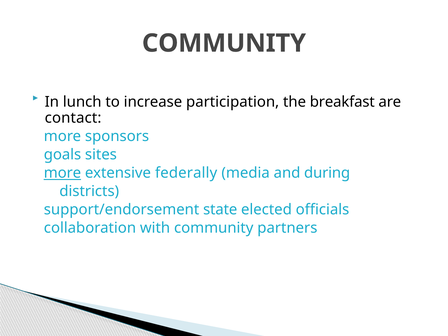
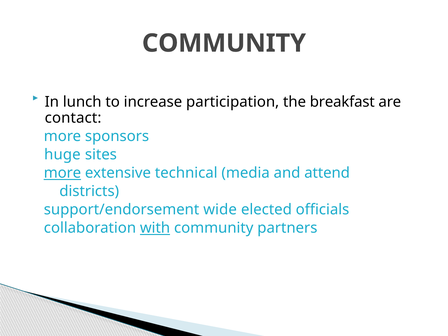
goals: goals -> huge
federally: federally -> technical
during: during -> attend
state: state -> wide
with underline: none -> present
